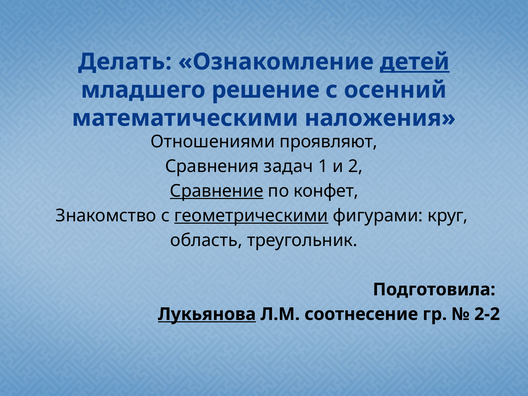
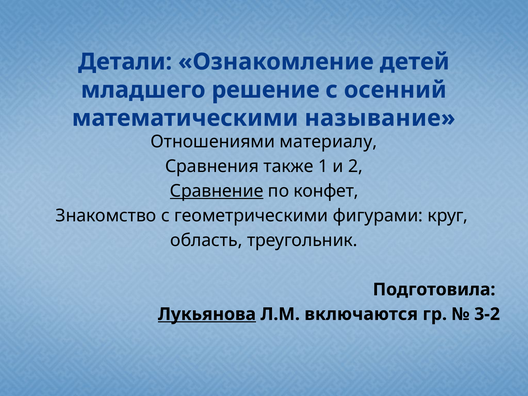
Делать: Делать -> Детали
детей underline: present -> none
наложения: наложения -> называние
проявляют: проявляют -> материалу
задач: задач -> также
геометрическими underline: present -> none
соотнесение: соотнесение -> включаются
2-2: 2-2 -> 3-2
